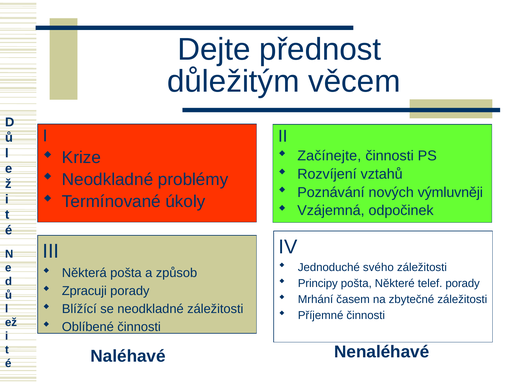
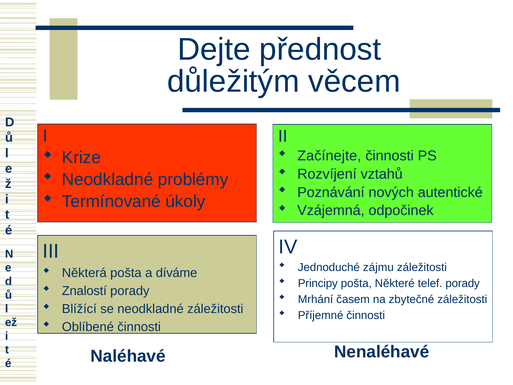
výmluvněji: výmluvněji -> autentické
svého: svého -> zájmu
způsob: způsob -> díváme
Zpracuji: Zpracuji -> Znalostí
